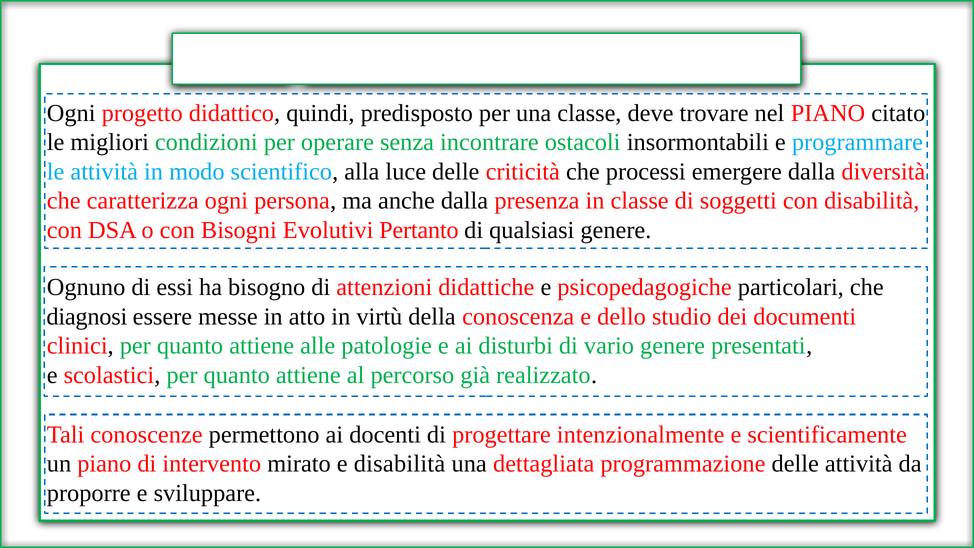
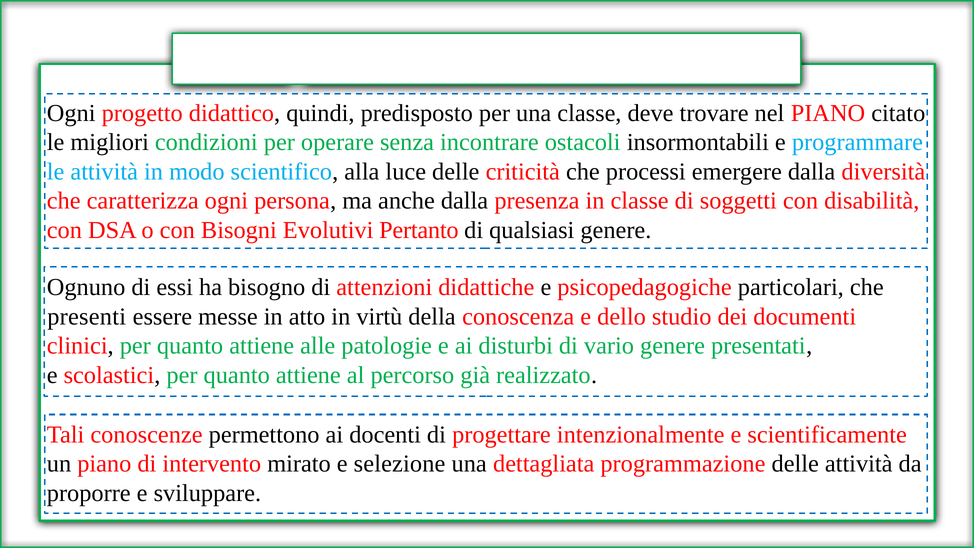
diagnosi: diagnosi -> presenti
e disabilità: disabilità -> selezione
